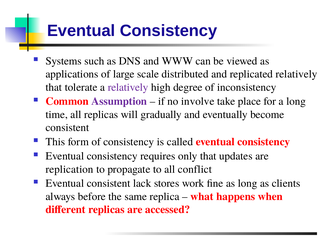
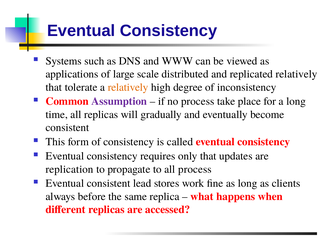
relatively at (128, 87) colour: purple -> orange
no involve: involve -> process
all conflict: conflict -> process
lack: lack -> lead
